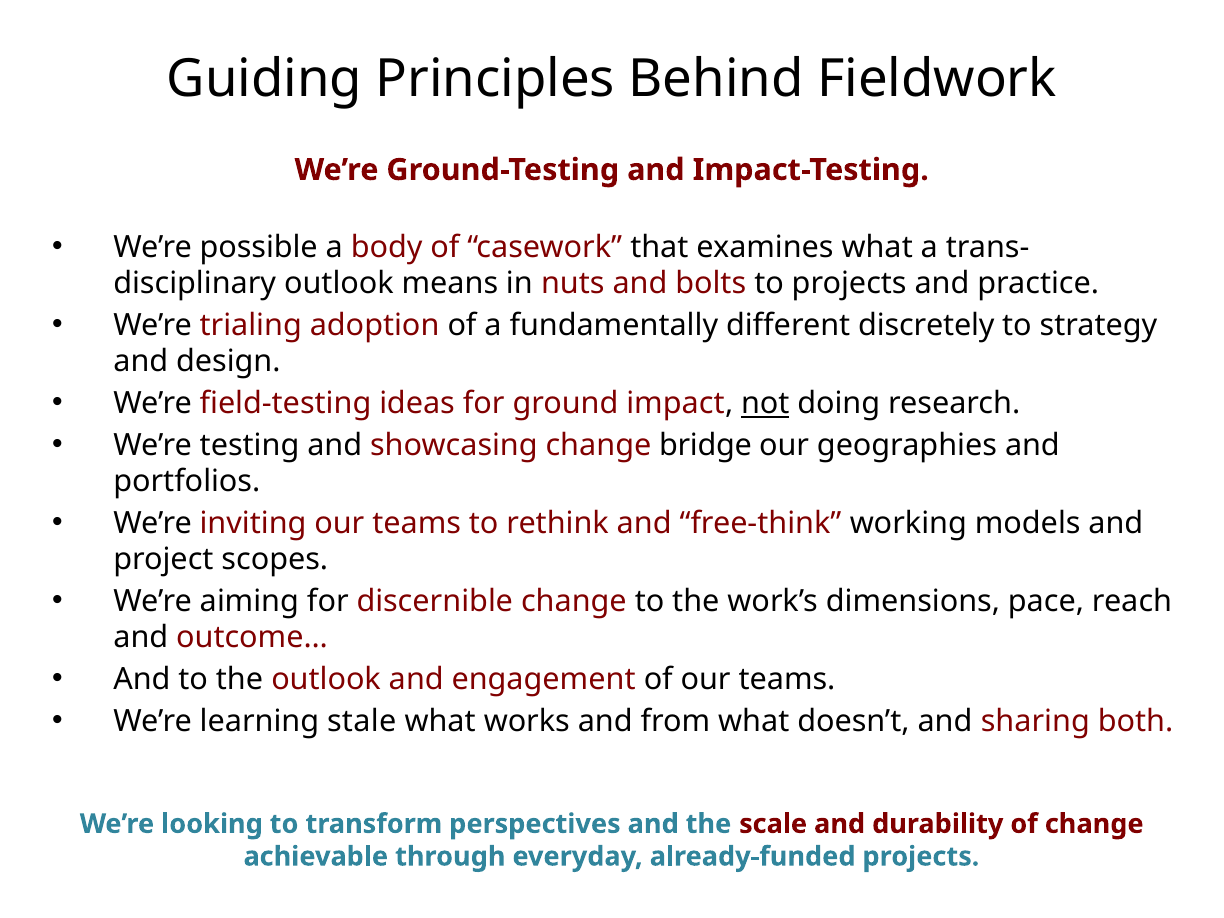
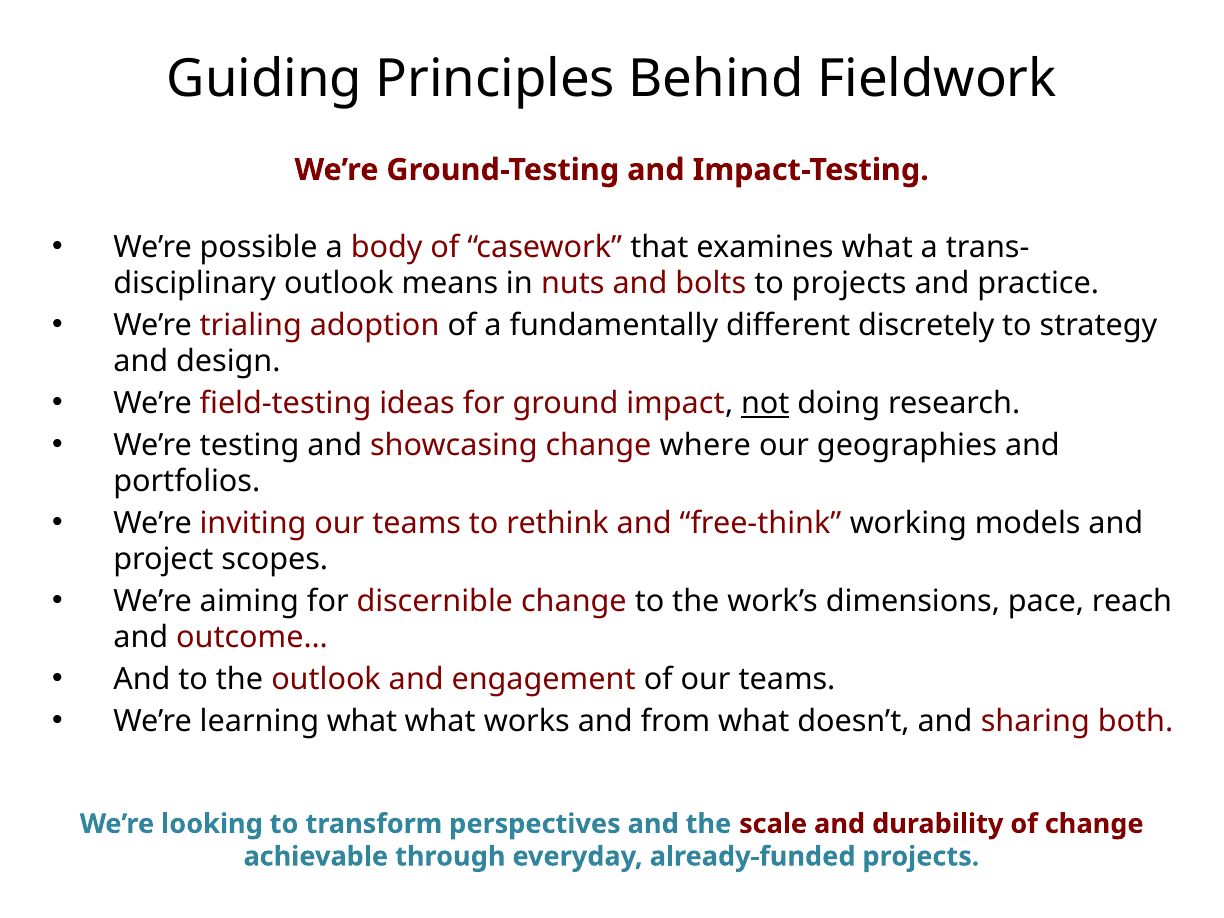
bridge: bridge -> where
learning stale: stale -> what
